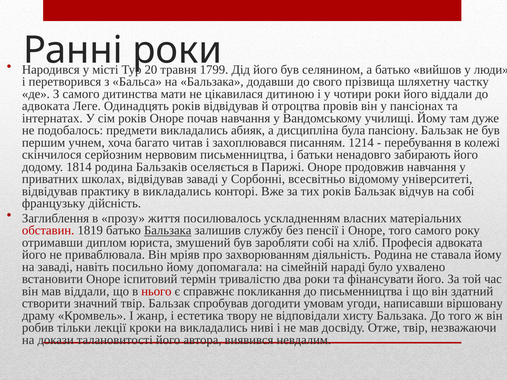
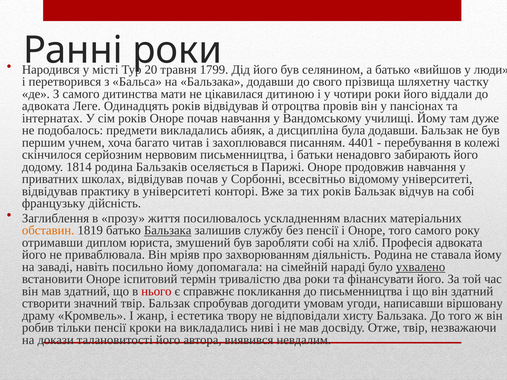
була пансіону: пансіону -> додавши
1214: 1214 -> 4401
відвідував заваді: заваді -> почав
в викладались: викладались -> університеті
обставин colour: red -> orange
ухвалено underline: none -> present
мав віддали: віддали -> здатний
тільки лекції: лекції -> пенсії
